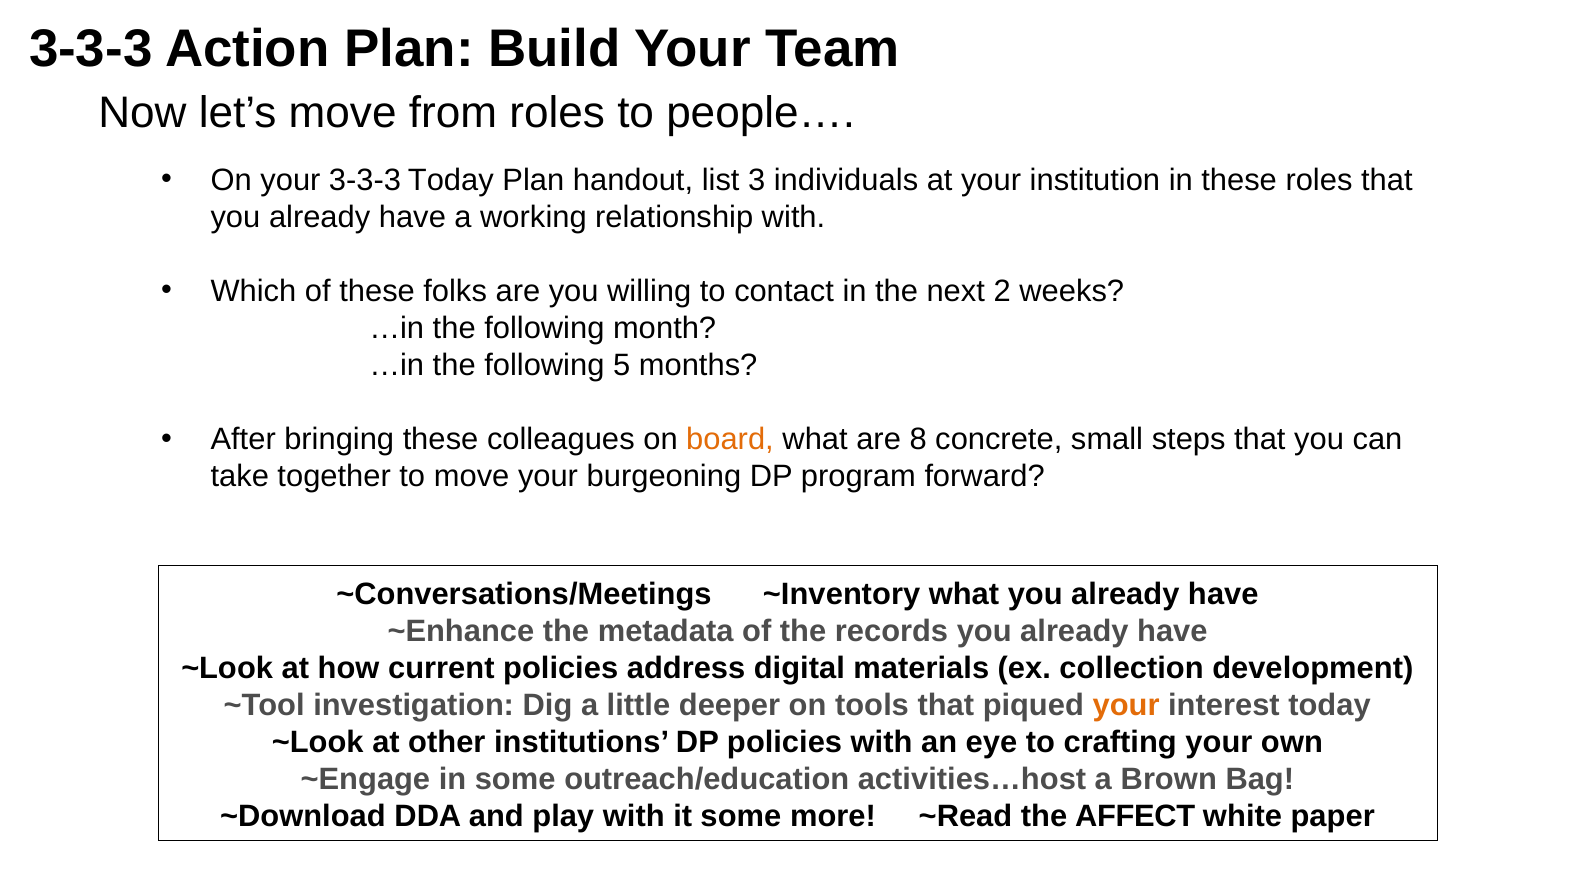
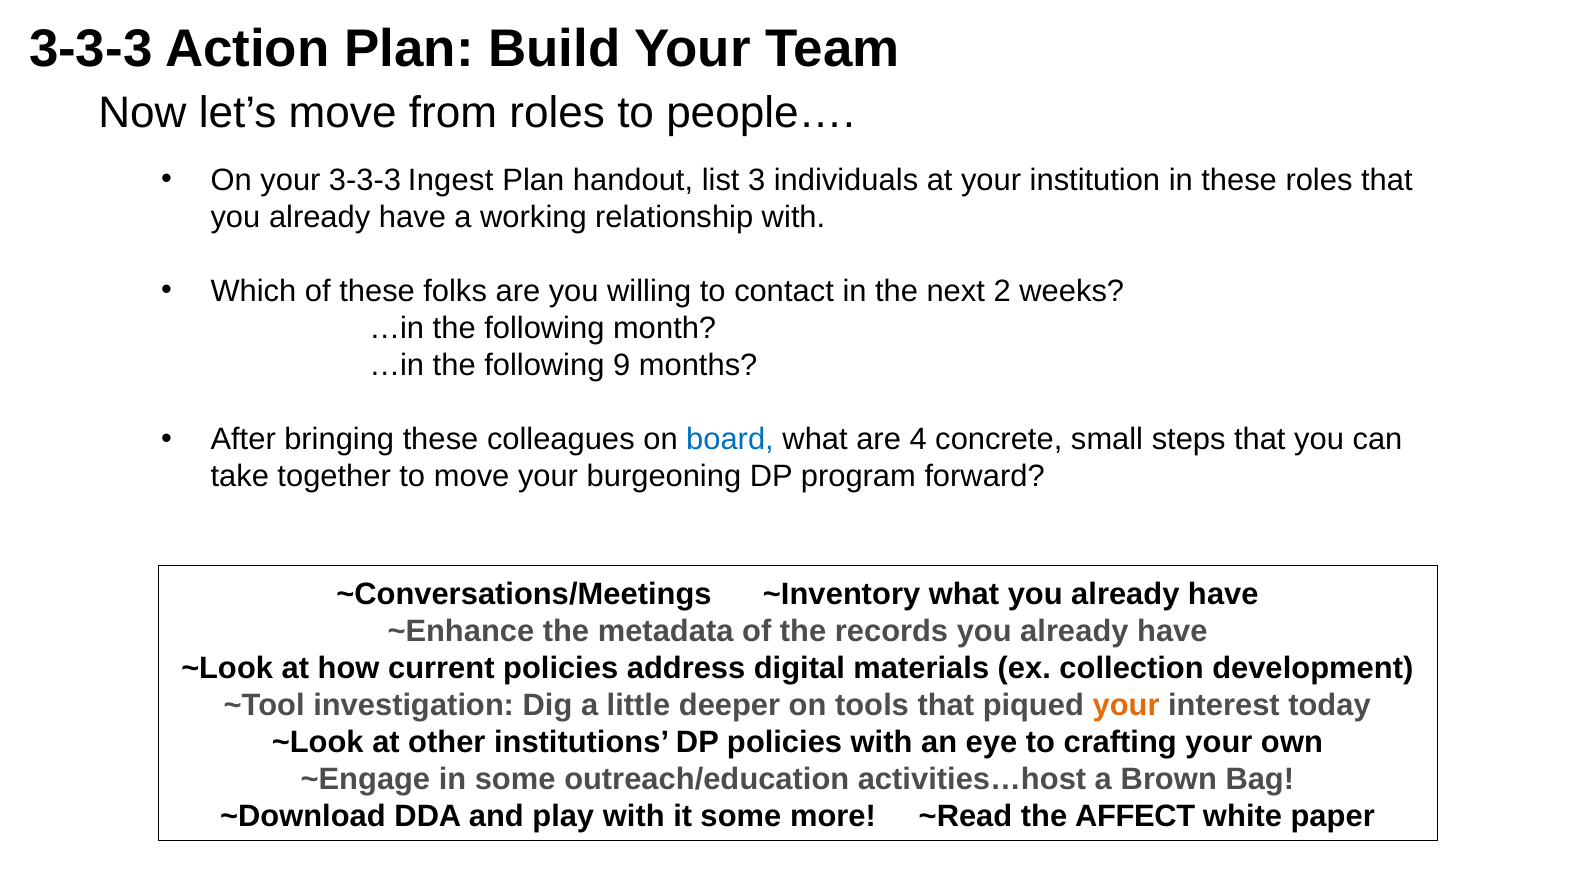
3-3-3 Today: Today -> Ingest
5: 5 -> 9
board colour: orange -> blue
8: 8 -> 4
